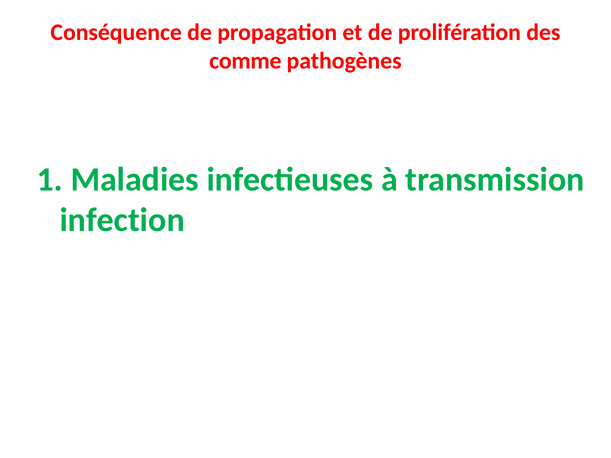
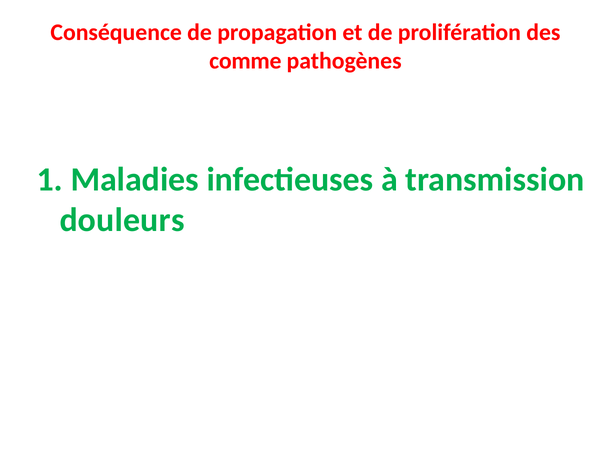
infection: infection -> douleurs
